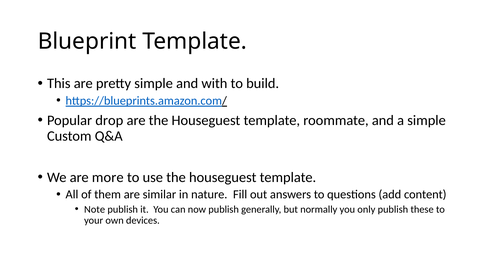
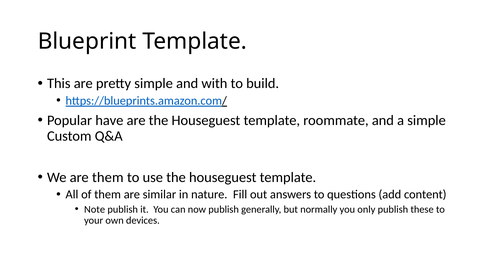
drop: drop -> have
are more: more -> them
